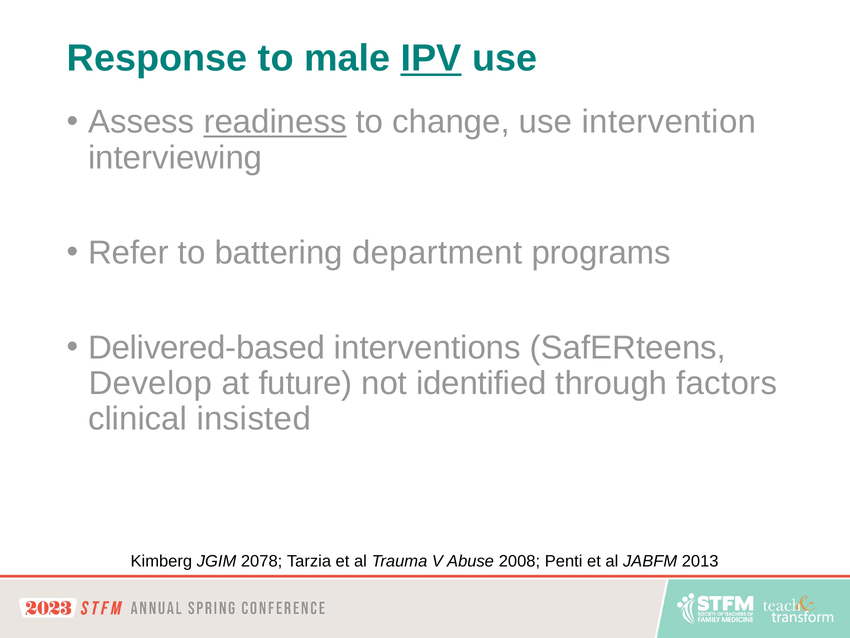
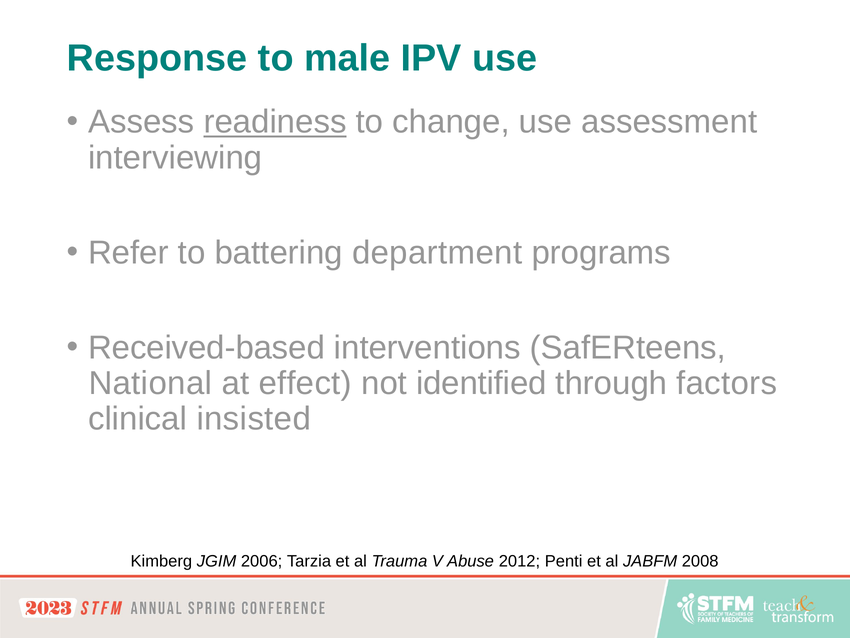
IPV underline: present -> none
intervention: intervention -> assessment
Delivered-based: Delivered-based -> Received-based
Develop: Develop -> National
future: future -> effect
2078: 2078 -> 2006
2008: 2008 -> 2012
2013: 2013 -> 2008
